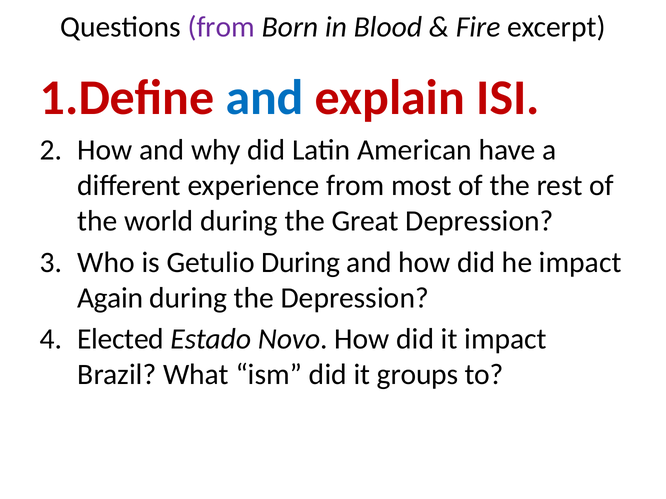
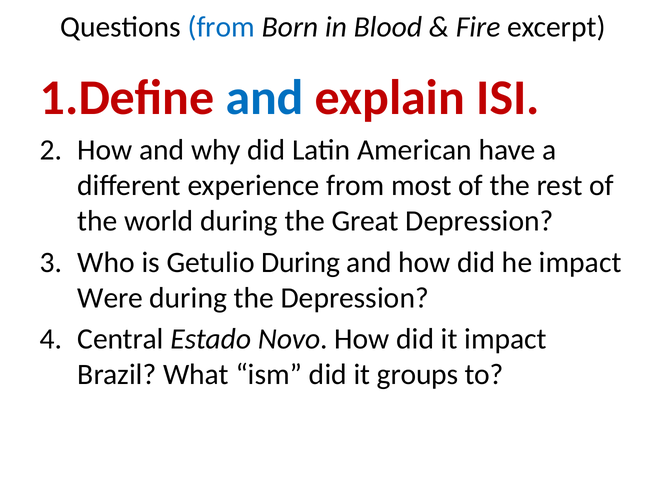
from at (221, 27) colour: purple -> blue
Again: Again -> Were
Elected: Elected -> Central
